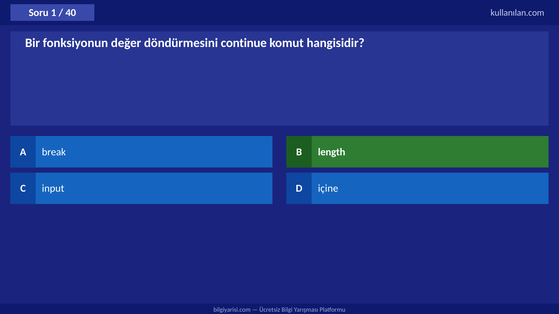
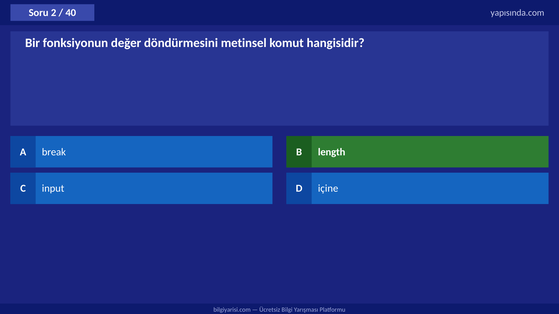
1: 1 -> 2
kullanılan.com: kullanılan.com -> yapısında.com
continue: continue -> metinsel
